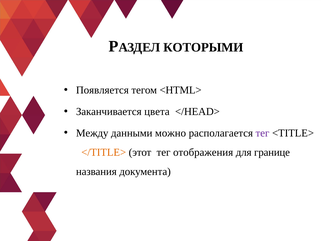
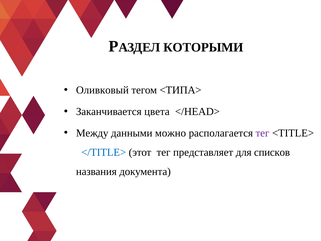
Появляется: Появляется -> Оливковый
<HTML>: <HTML> -> <ТИПА>
</TITLE> colour: orange -> blue
отображения: отображения -> представляет
границе: границе -> списков
